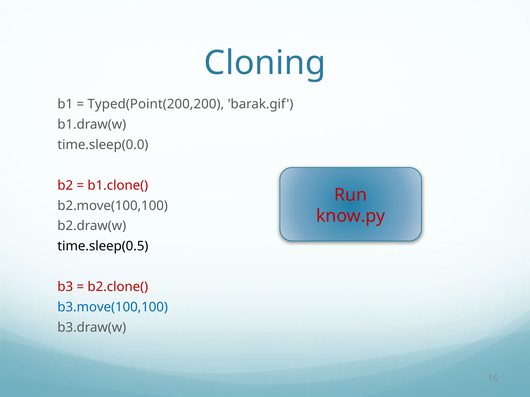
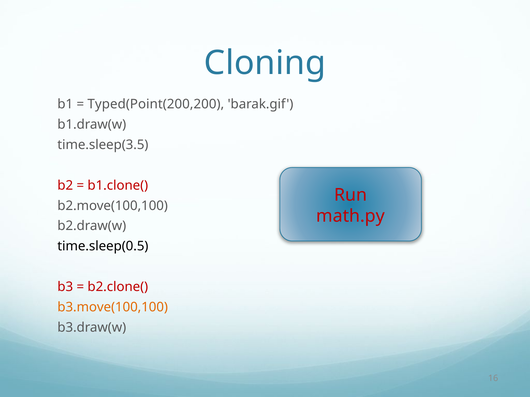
time.sleep(0.0: time.sleep(0.0 -> time.sleep(3.5
know.py: know.py -> math.py
b3.move(100,100 colour: blue -> orange
